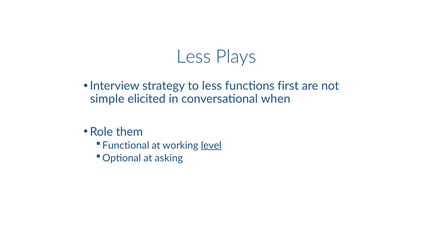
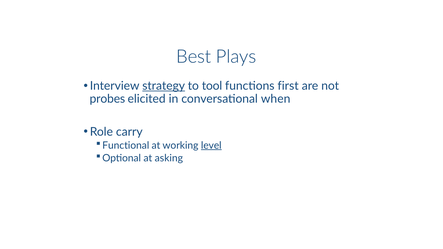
Less at (194, 57): Less -> Best
strategy underline: none -> present
to less: less -> tool
simple: simple -> probes
them: them -> carry
